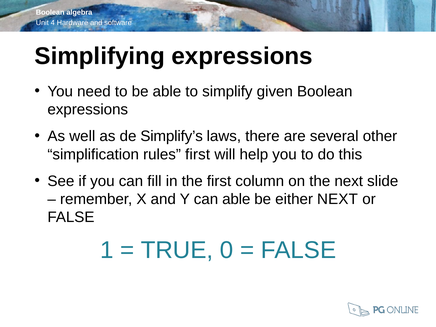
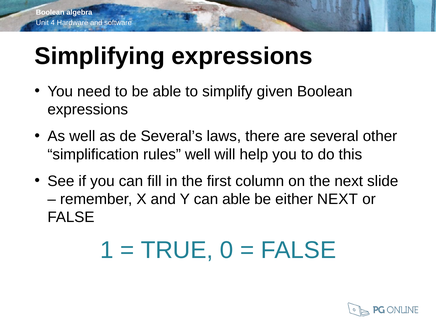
Simplify’s: Simplify’s -> Several’s
rules first: first -> well
